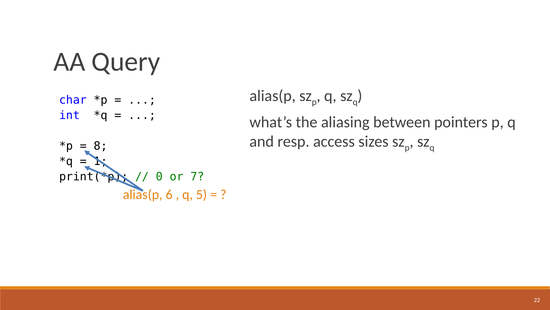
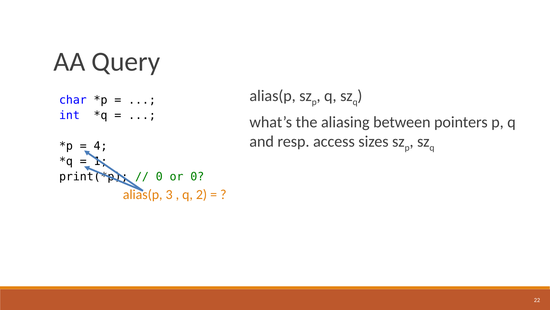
8: 8 -> 4
or 7: 7 -> 0
6: 6 -> 3
5: 5 -> 2
